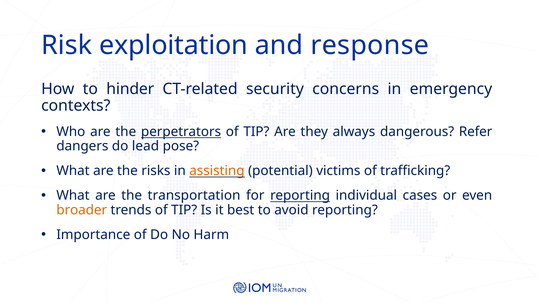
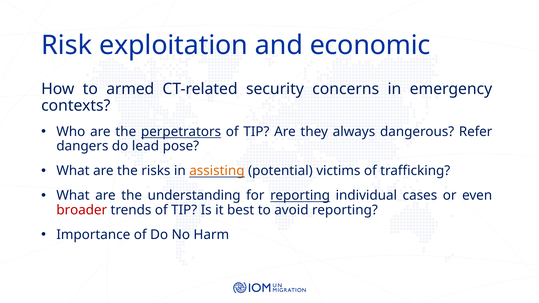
response: response -> economic
hinder: hinder -> armed
transportation: transportation -> understanding
broader colour: orange -> red
